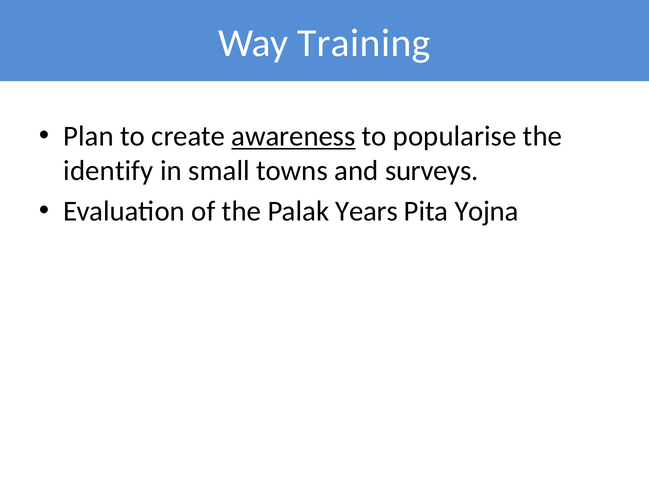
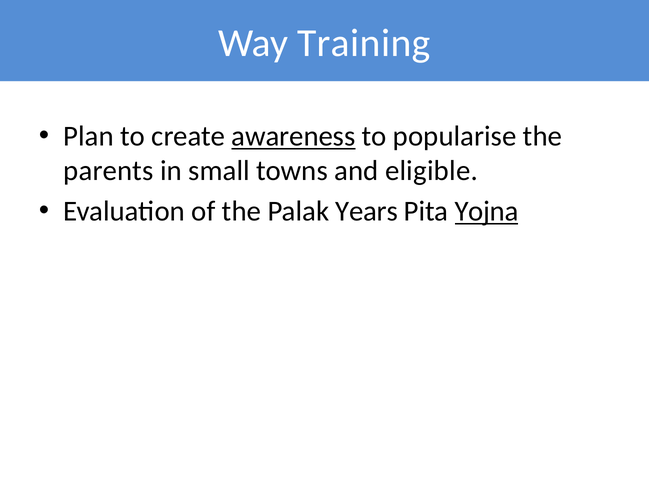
identify: identify -> parents
surveys: surveys -> eligible
Yojna underline: none -> present
